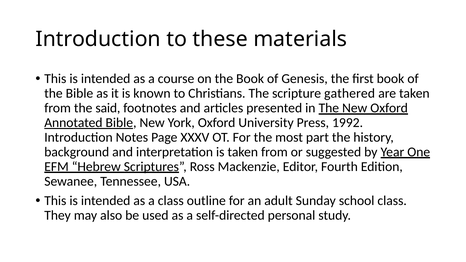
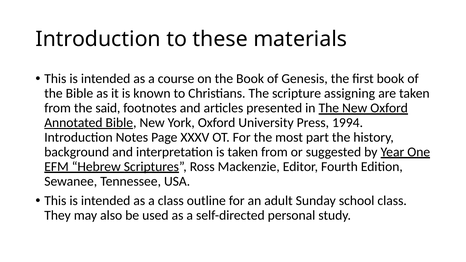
gathered: gathered -> assigning
1992: 1992 -> 1994
